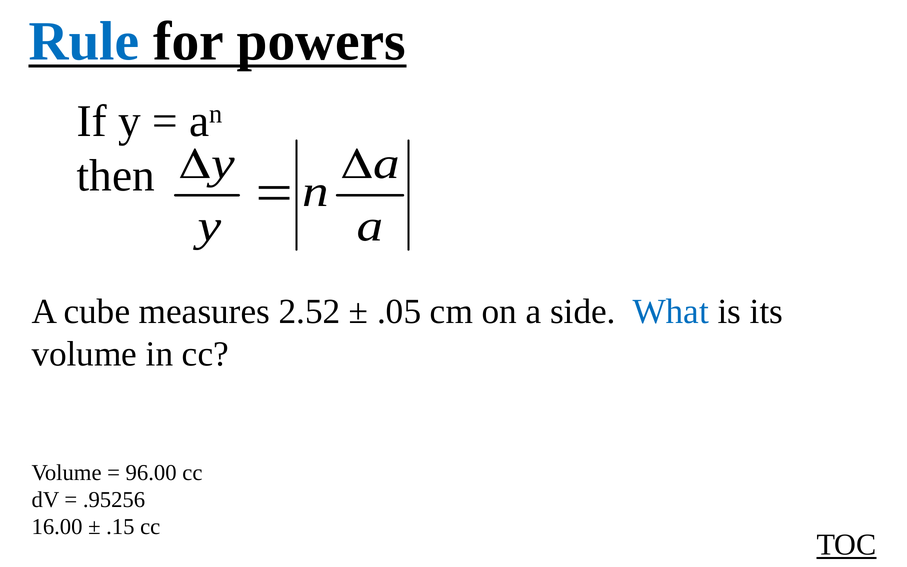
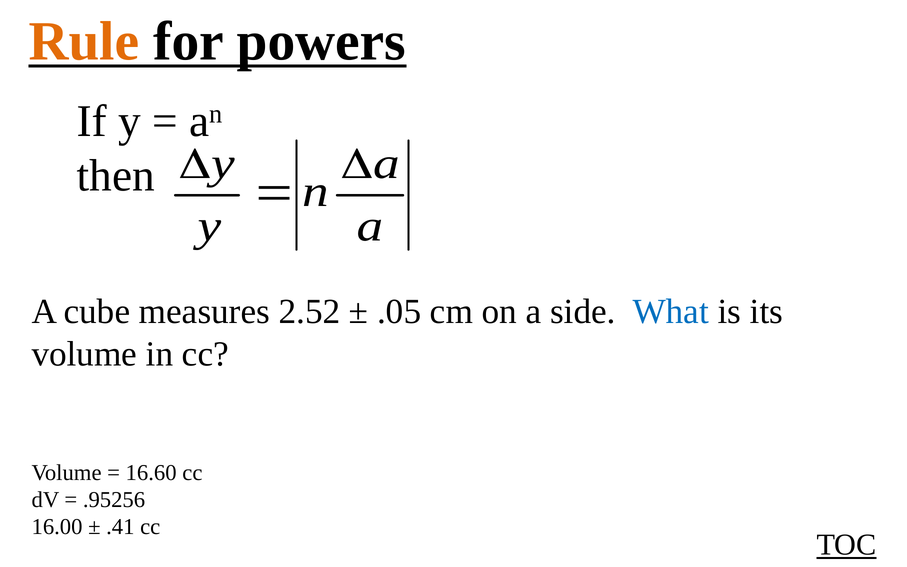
Rule colour: blue -> orange
96.00: 96.00 -> 16.60
.15: .15 -> .41
